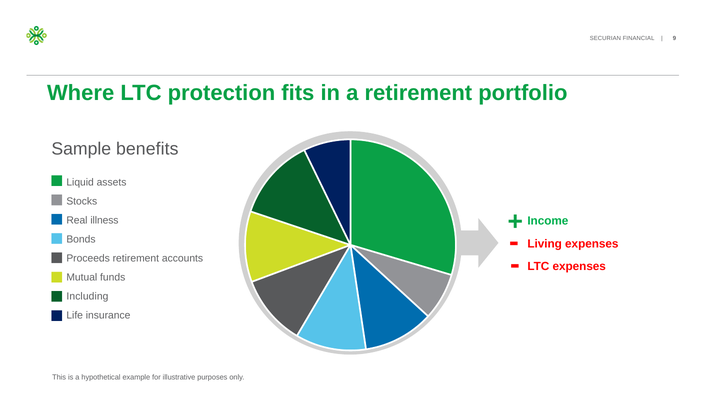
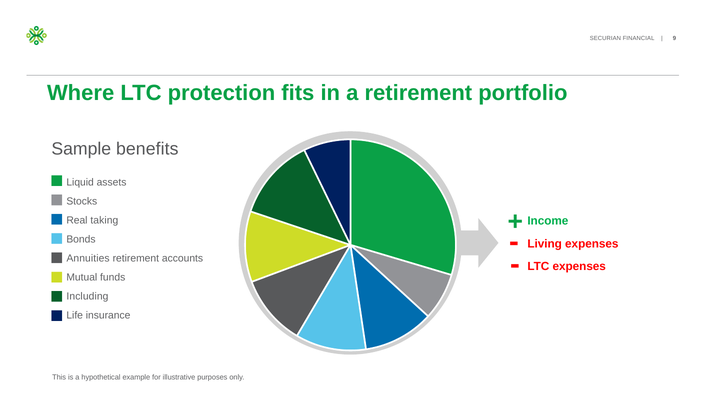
illness: illness -> taking
Proceeds: Proceeds -> Annuities
